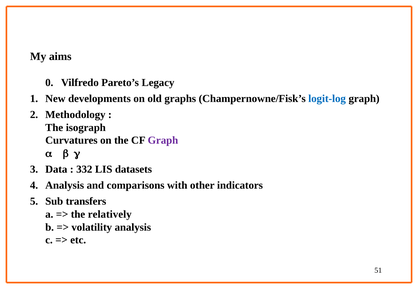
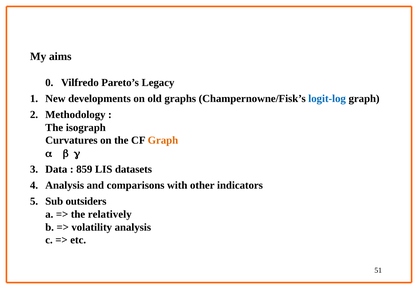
Graph at (163, 141) colour: purple -> orange
332: 332 -> 859
transfers: transfers -> outsiders
